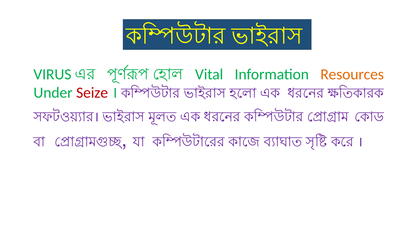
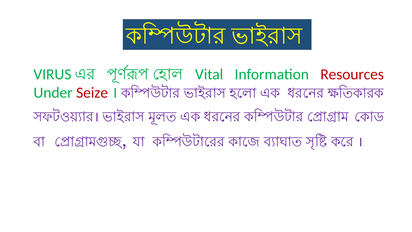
Resources colour: orange -> red
